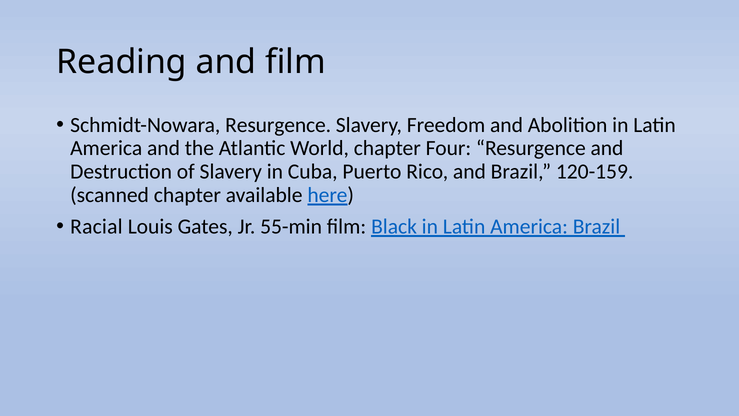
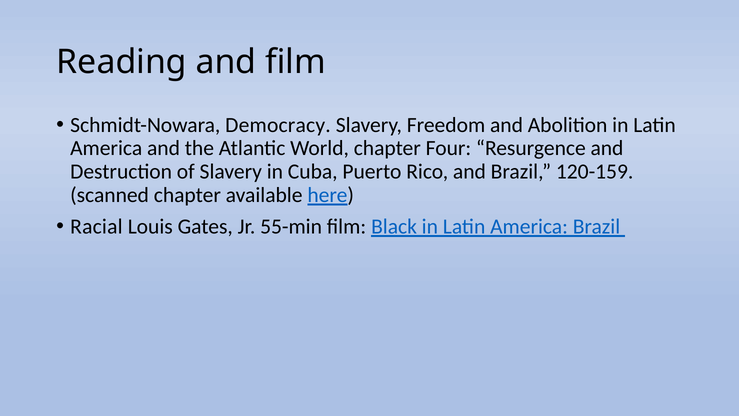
Schmidt-Nowara Resurgence: Resurgence -> Democracy
